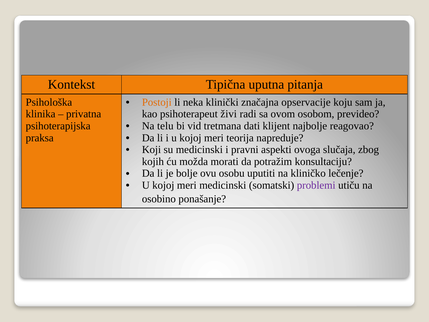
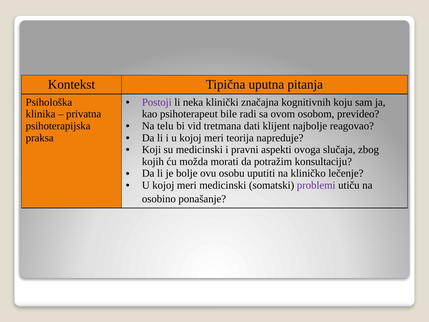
Postoji colour: orange -> purple
opservacije: opservacije -> kognitivnih
živi: živi -> bile
